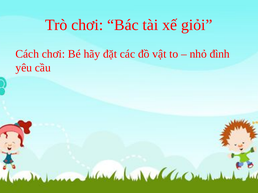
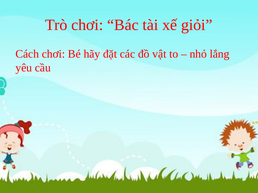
đình: đình -> lắng
